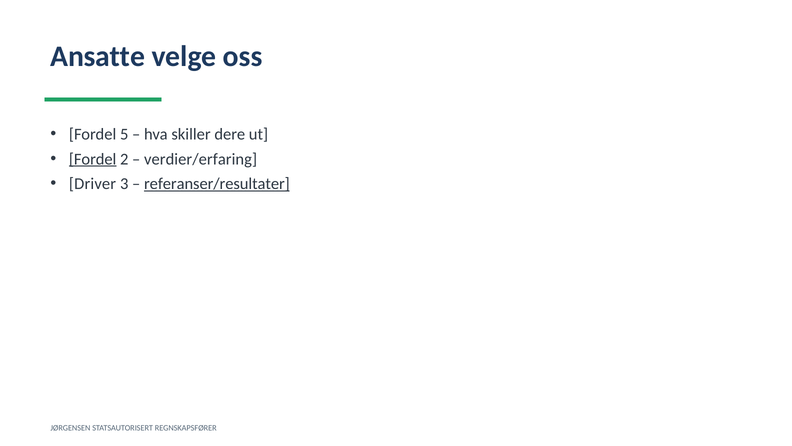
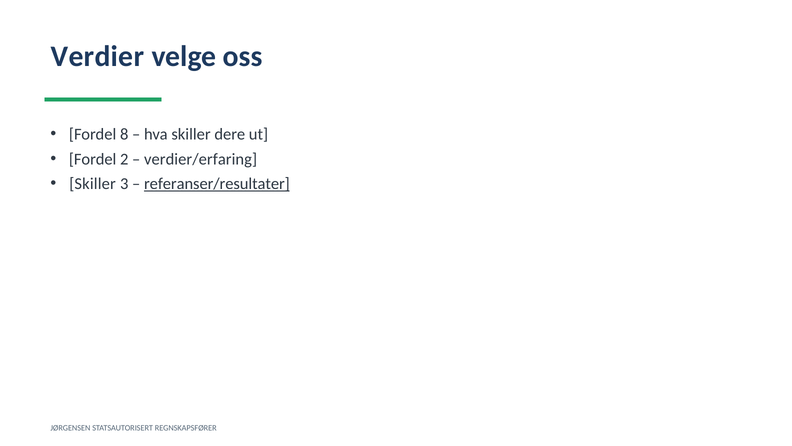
Ansatte: Ansatte -> Verdier
5: 5 -> 8
Fordel at (93, 159) underline: present -> none
Driver at (93, 184): Driver -> Skiller
